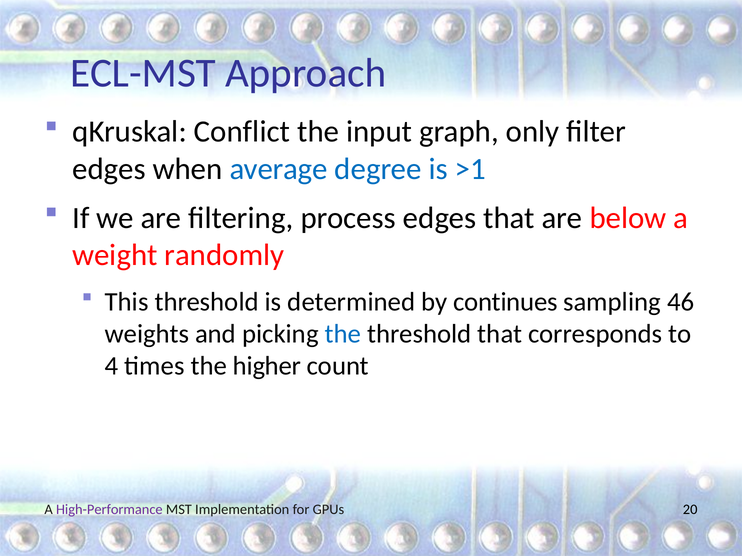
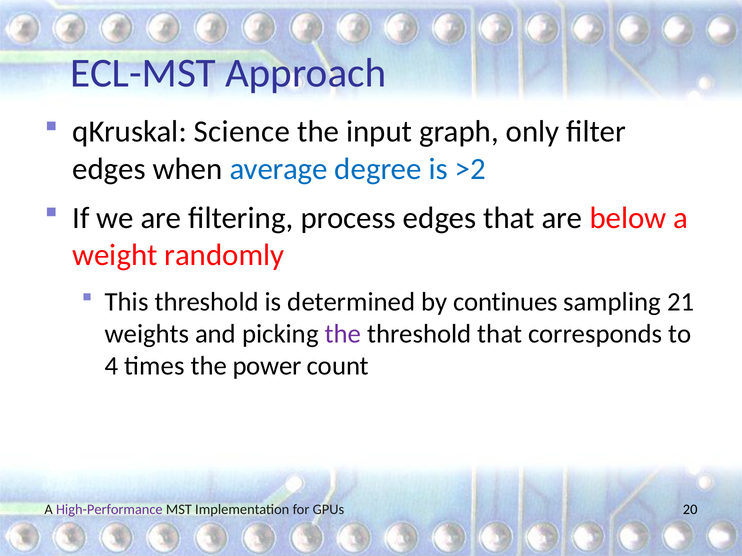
Conflict: Conflict -> Science
>1: >1 -> >2
46: 46 -> 21
the at (343, 334) colour: blue -> purple
higher: higher -> power
